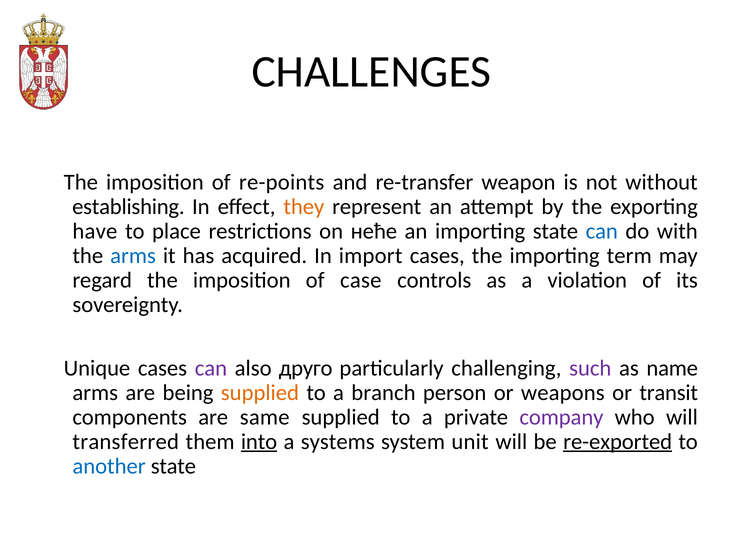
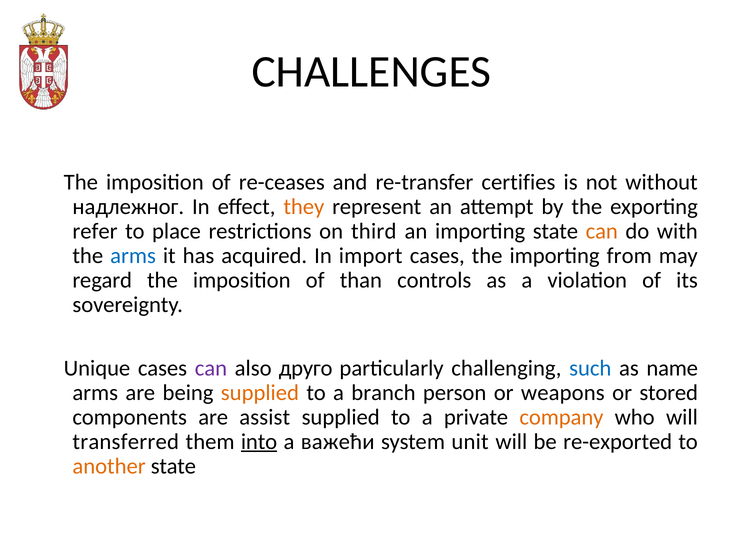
re-points: re-points -> re-ceases
weapon: weapon -> certifies
establishing: establishing -> надлежног
have: have -> refer
неће: неће -> third
can at (602, 231) colour: blue -> orange
term: term -> from
case: case -> than
such colour: purple -> blue
transit: transit -> stored
same: same -> assist
company colour: purple -> orange
systems: systems -> важећи
re-exported underline: present -> none
another colour: blue -> orange
